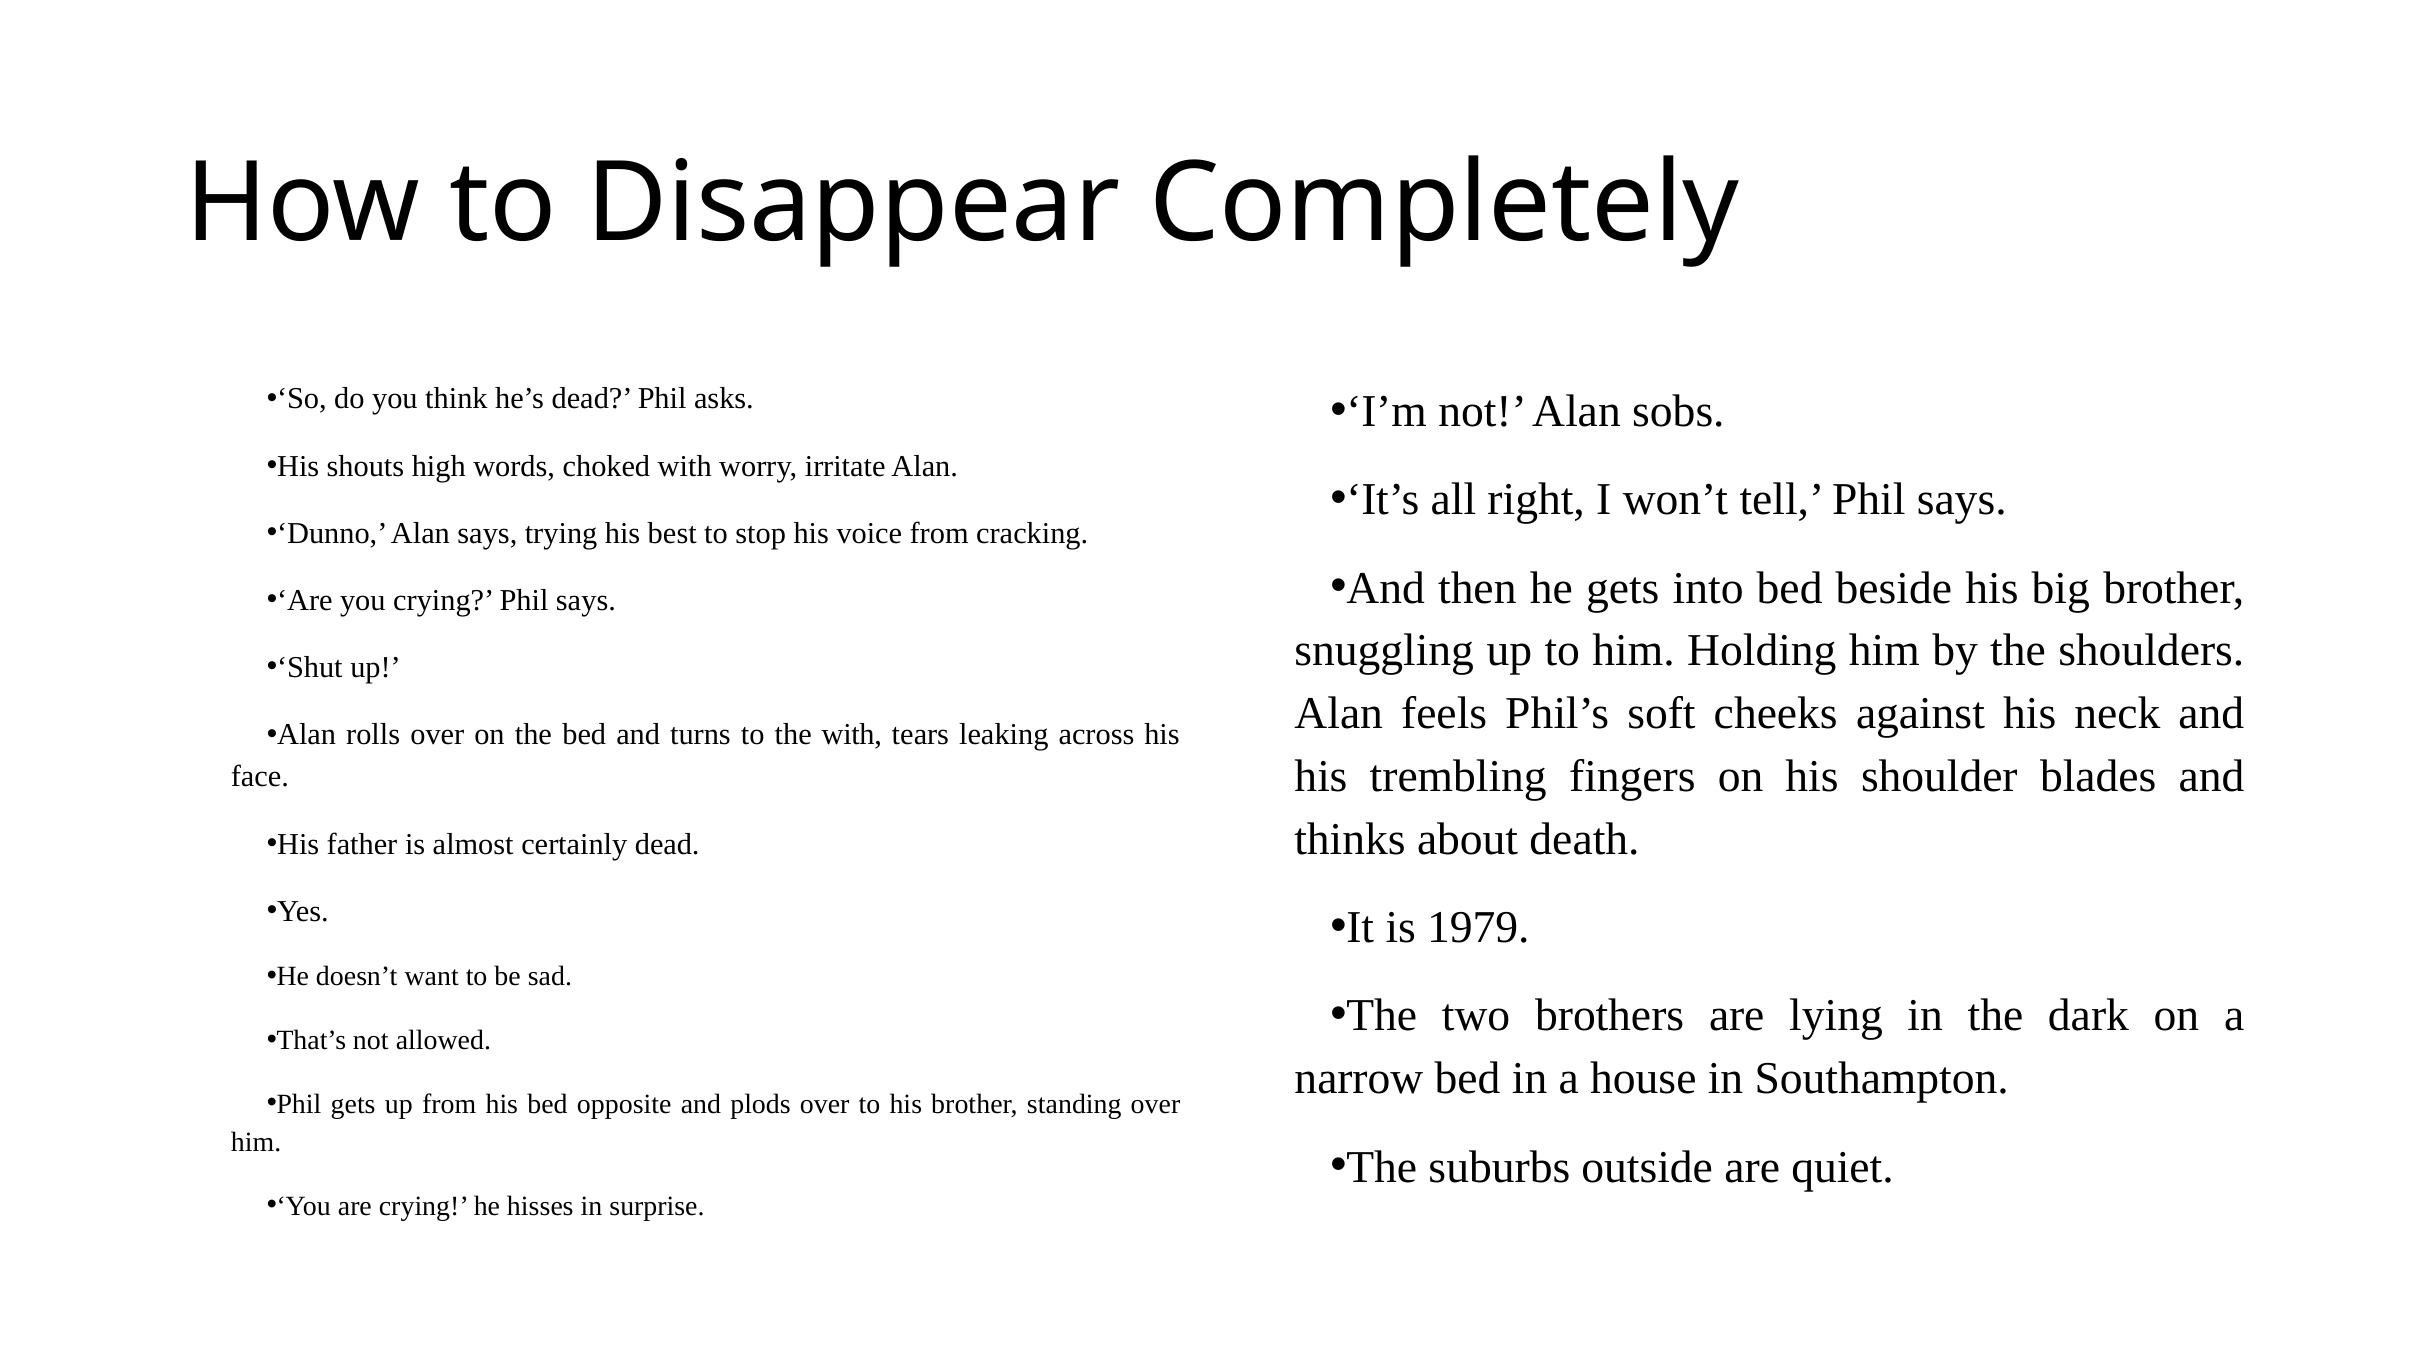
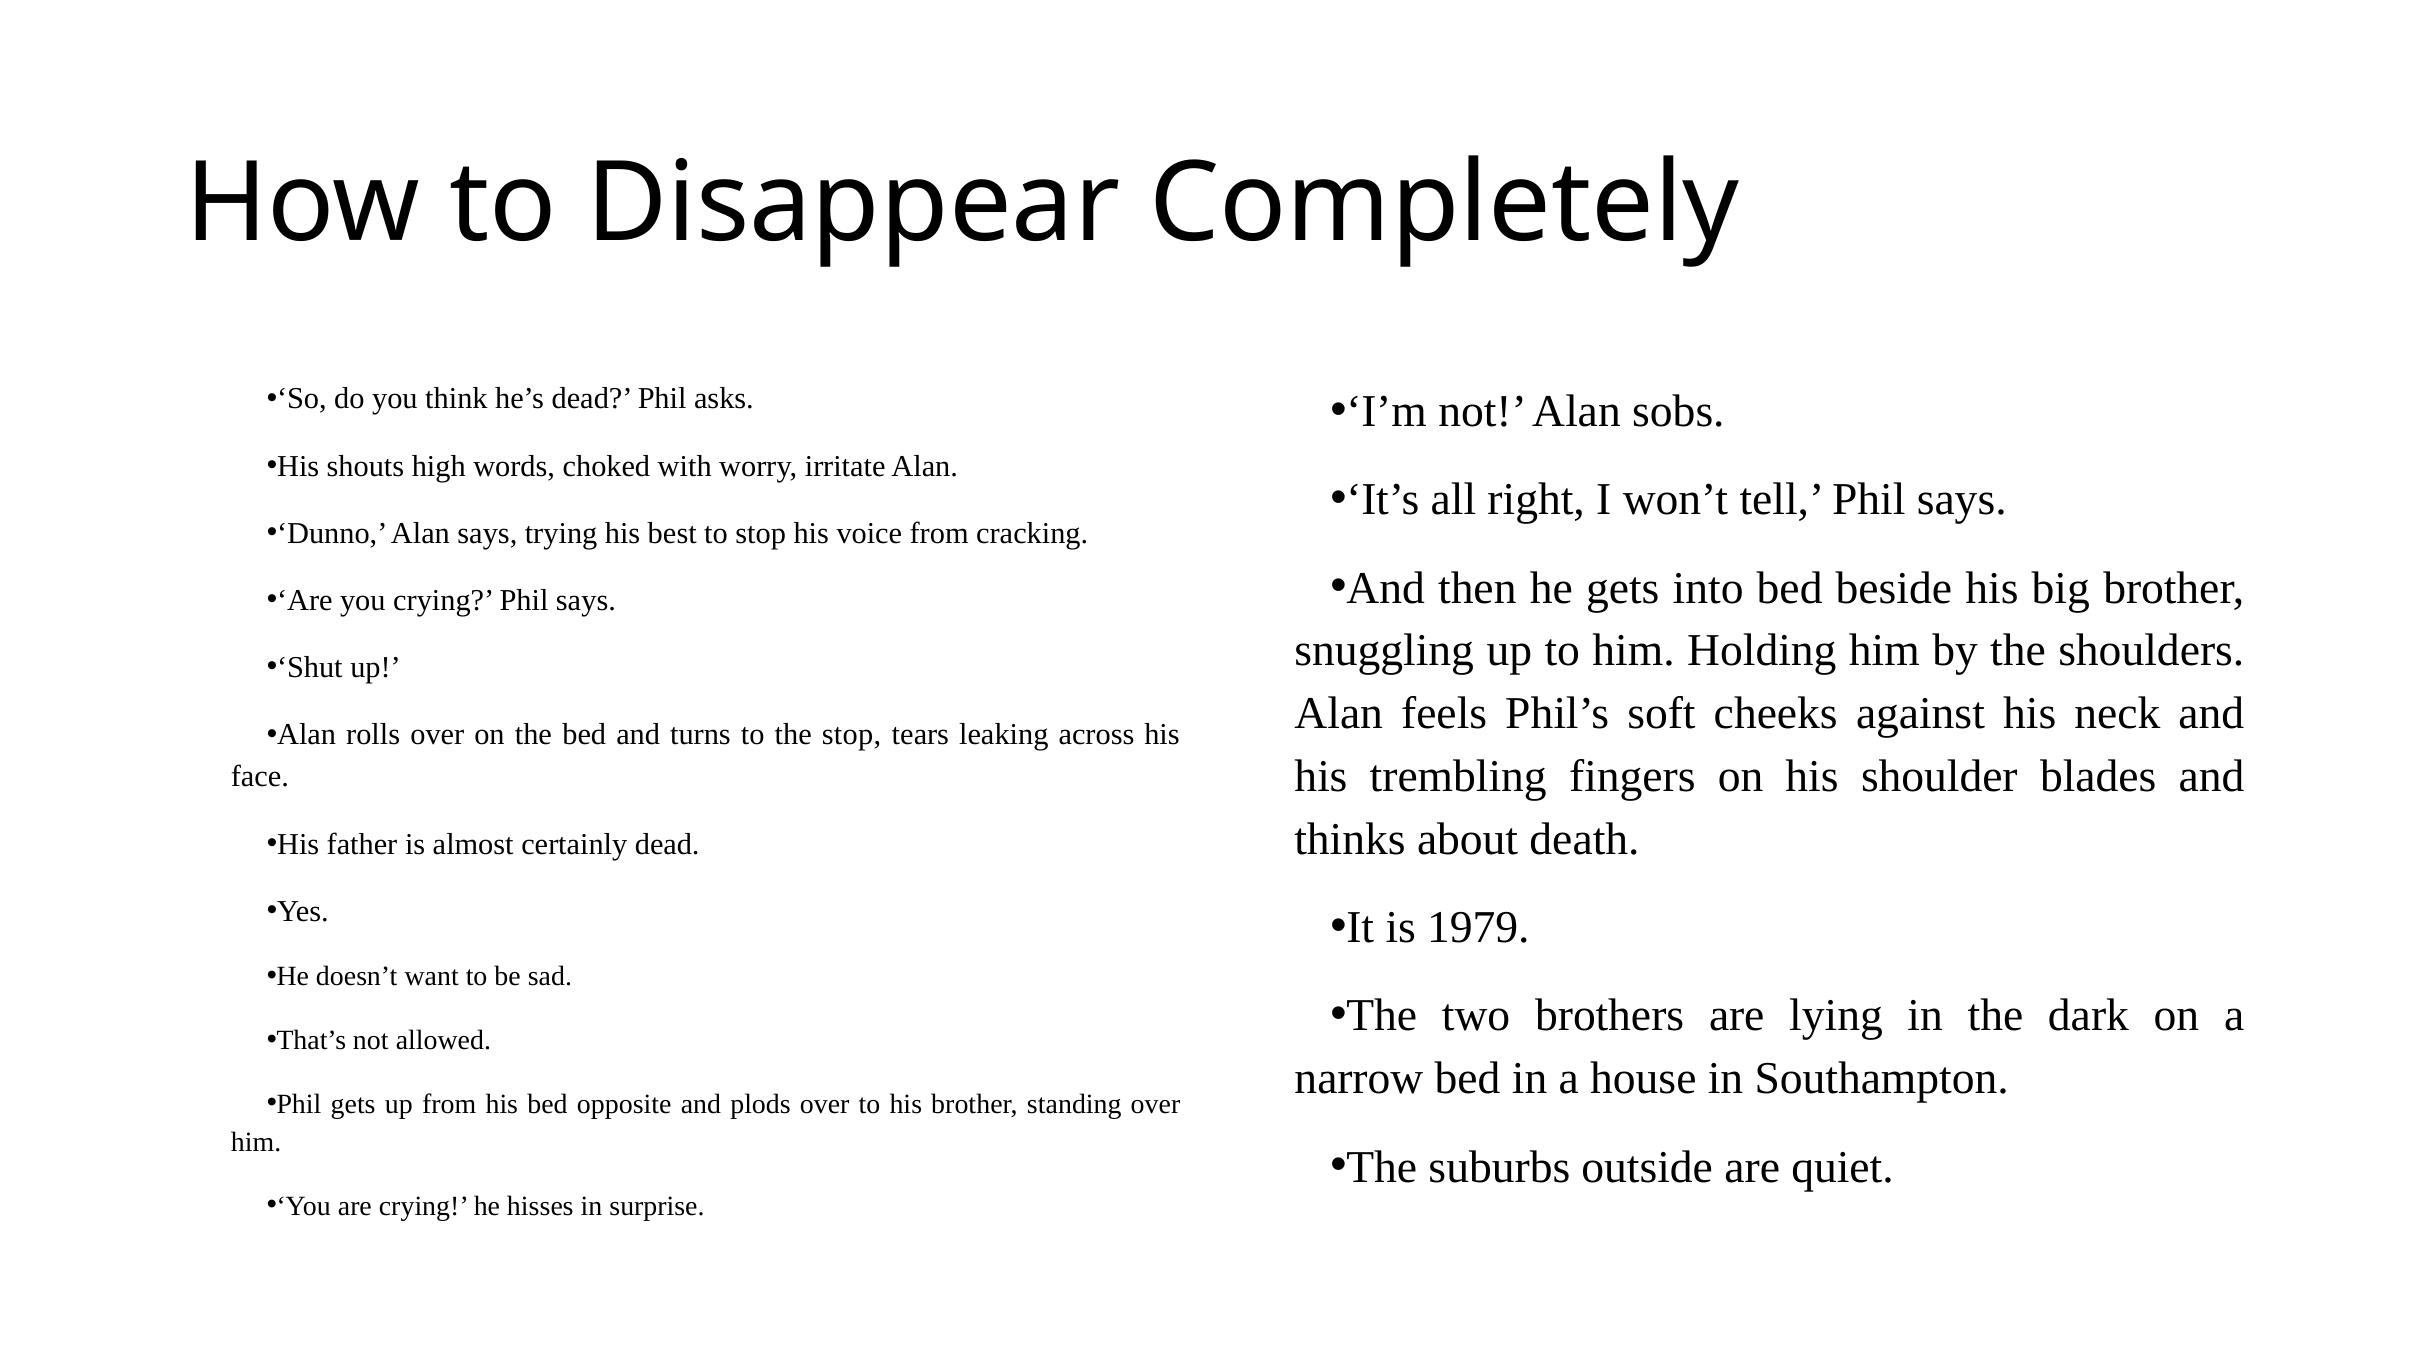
the with: with -> stop
